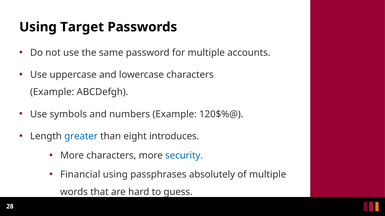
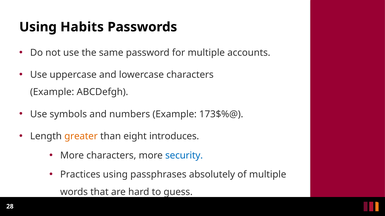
Target: Target -> Habits
120$%@: 120$%@ -> 173$%@
greater colour: blue -> orange
Financial: Financial -> Practices
